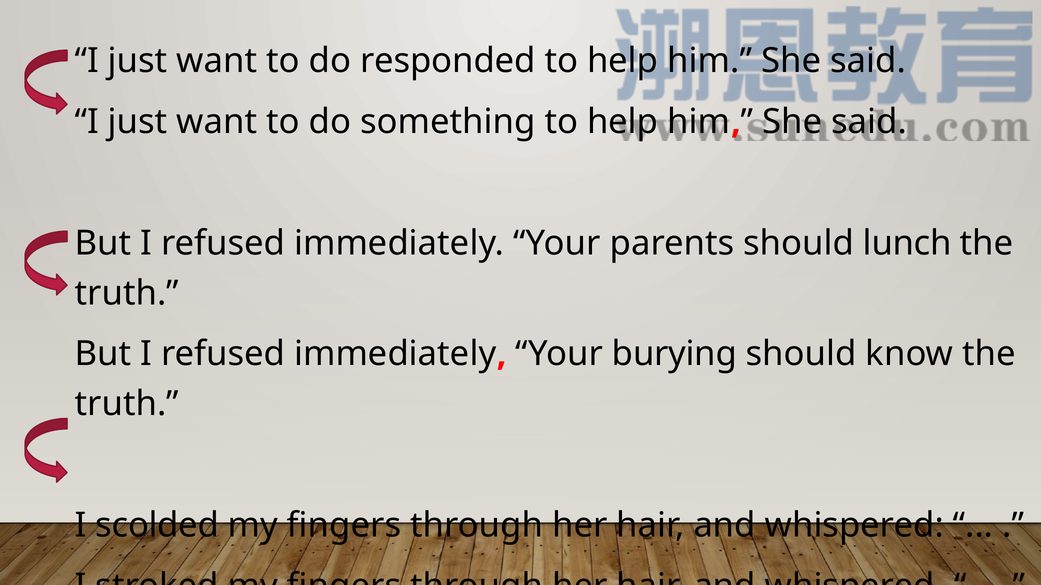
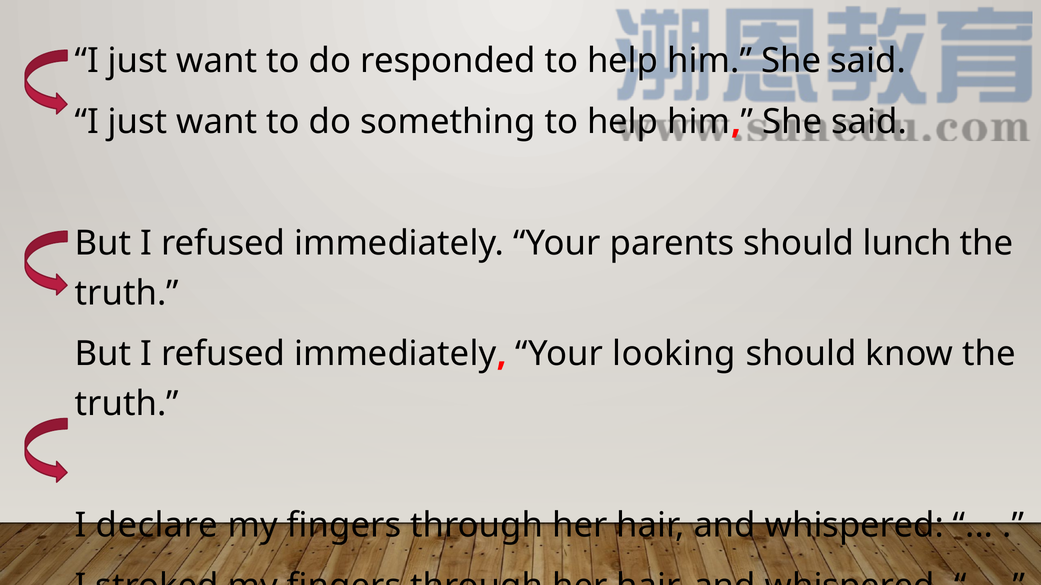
burying: burying -> looking
scolded: scolded -> declare
